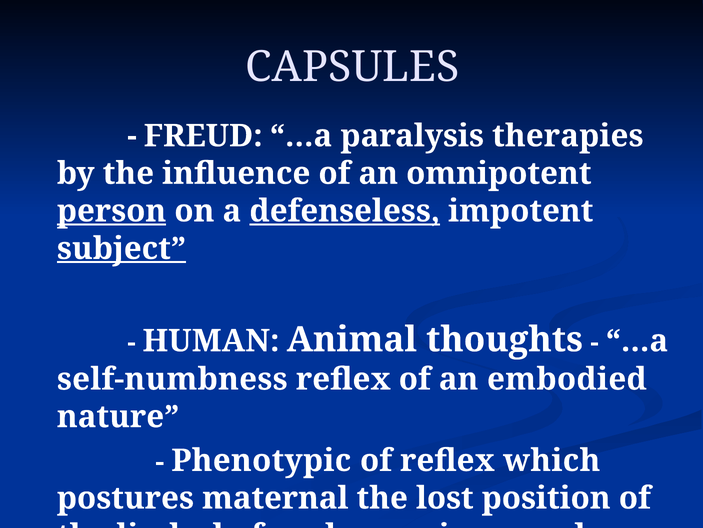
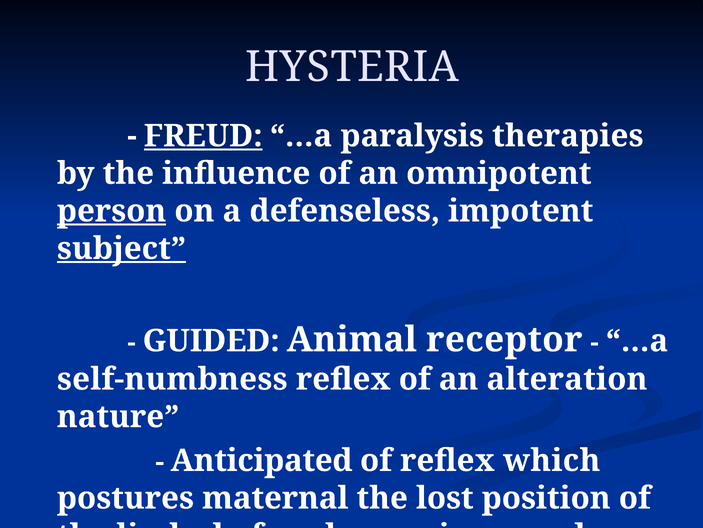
CAPSULES: CAPSULES -> HYSTERIA
FREUD underline: none -> present
defenseless underline: present -> none
HUMAN: HUMAN -> GUIDED
thoughts: thoughts -> receptor
embodied: embodied -> alteration
Phenotypic: Phenotypic -> Anticipated
